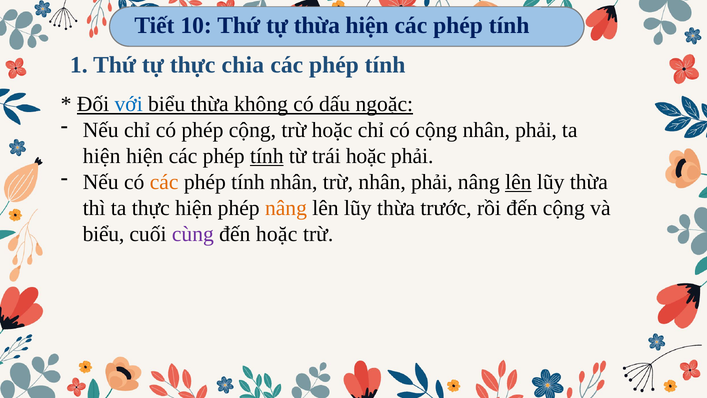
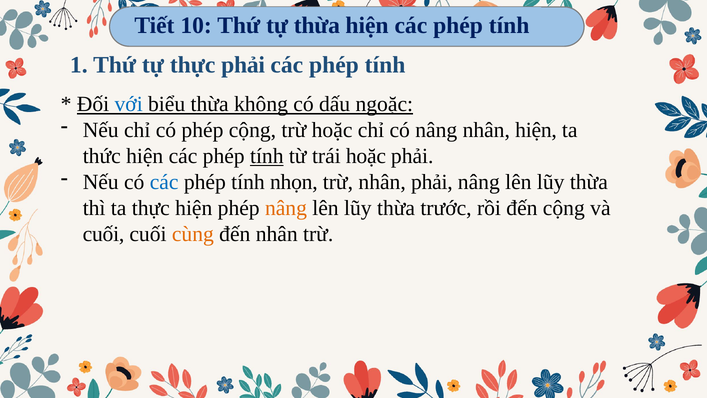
thực chia: chia -> phải
có cộng: cộng -> nâng
phải at (536, 130): phải -> hiện
hiện at (102, 156): hiện -> thức
các at (164, 182) colour: orange -> blue
tính nhân: nhân -> nhọn
lên at (518, 182) underline: present -> none
biểu at (103, 234): biểu -> cuối
cùng colour: purple -> orange
đến hoặc: hoặc -> nhân
